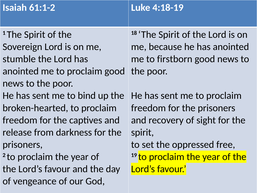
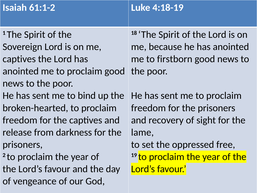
stumble at (19, 59): stumble -> captives
spirit at (142, 132): spirit -> lame
